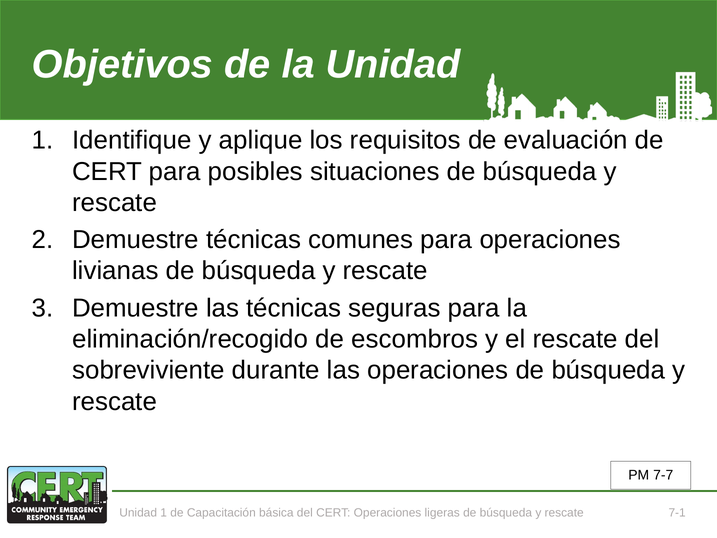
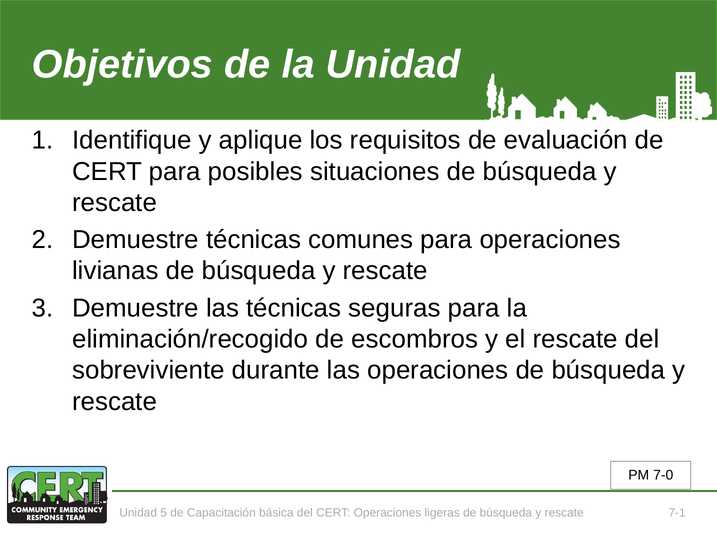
7-7: 7-7 -> 7-0
Unidad 1: 1 -> 5
